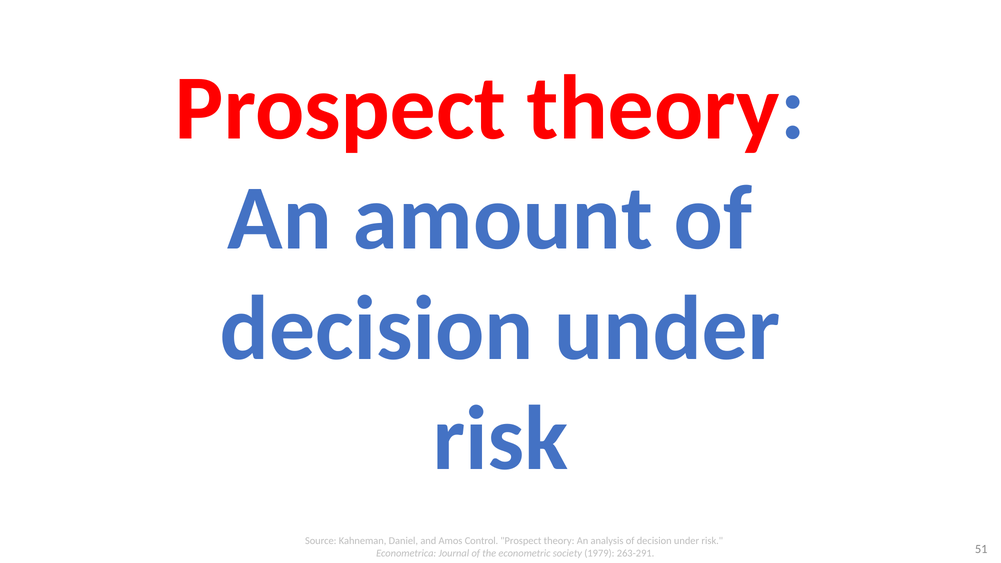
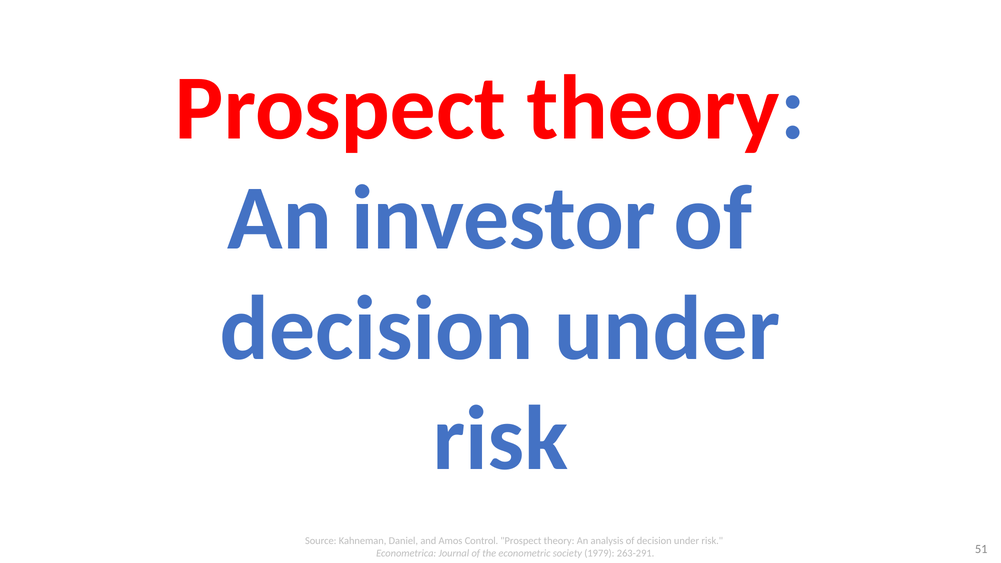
amount: amount -> investor
